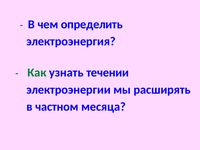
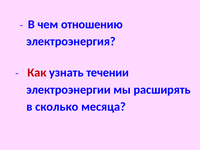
определить: определить -> отношению
Как colour: green -> red
частном: частном -> сколько
